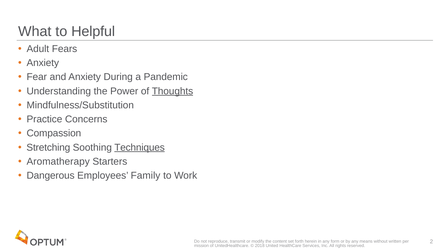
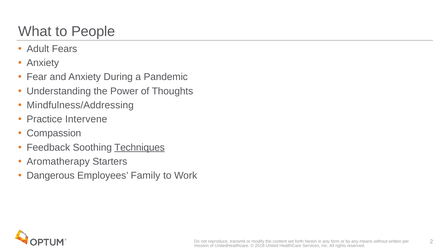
Helpful: Helpful -> People
Thoughts underline: present -> none
Mindfulness/Substitution: Mindfulness/Substitution -> Mindfulness/Addressing
Concerns: Concerns -> Intervene
Stretching: Stretching -> Feedback
